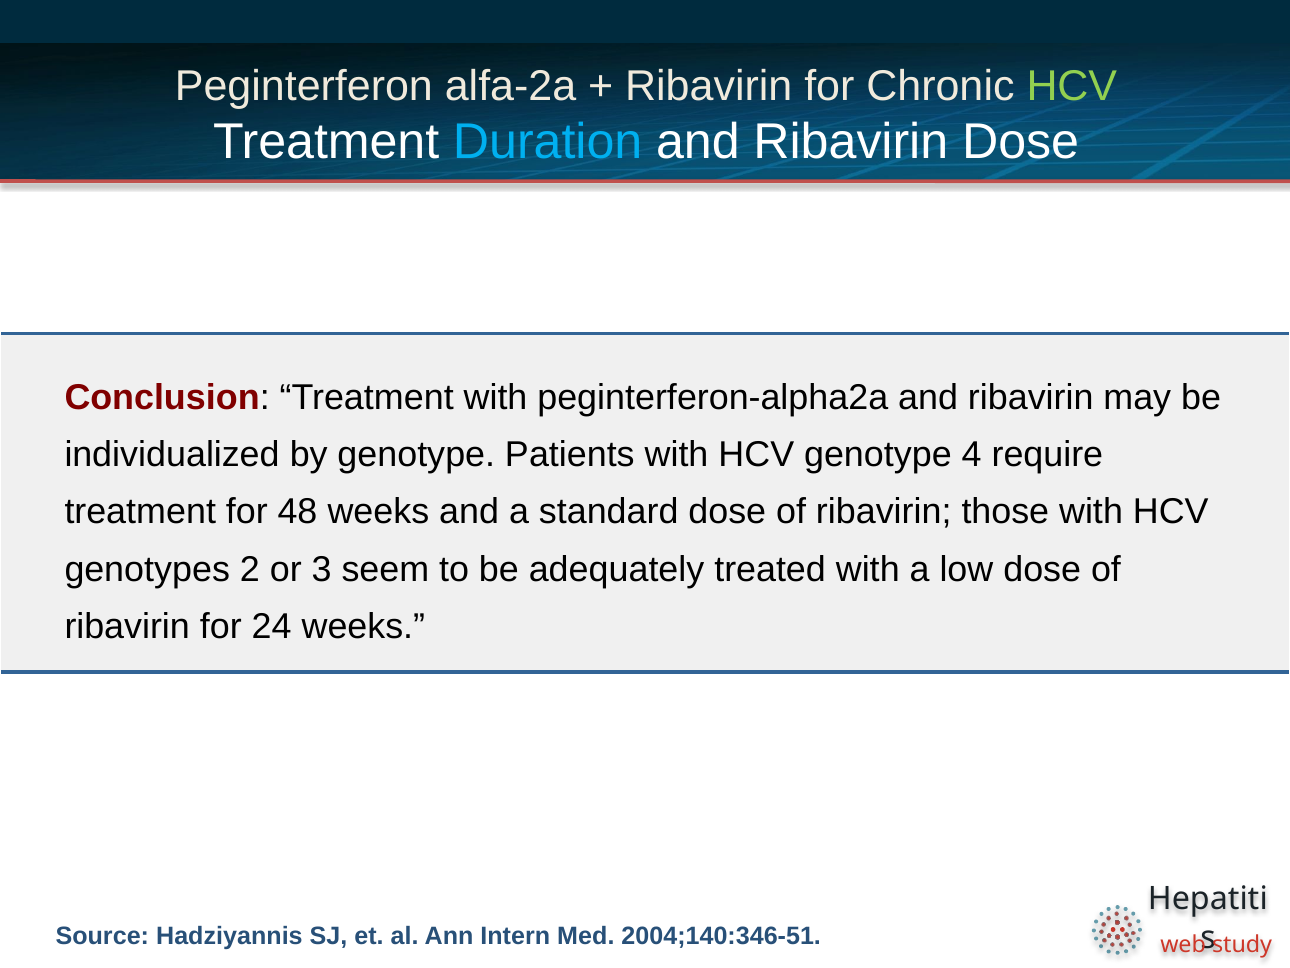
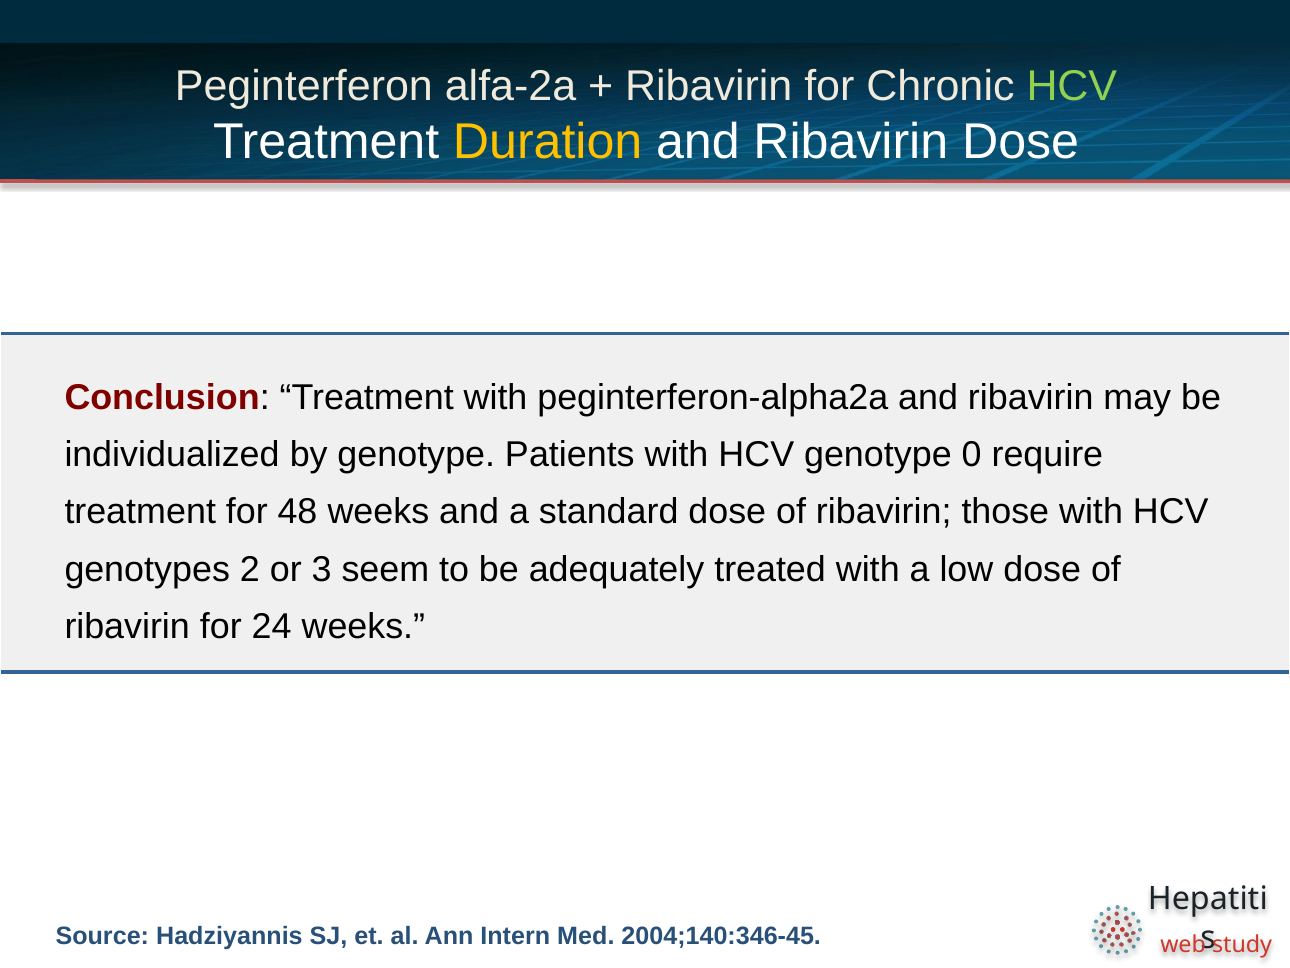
Duration colour: light blue -> yellow
4: 4 -> 0
2004;140:346-51: 2004;140:346-51 -> 2004;140:346-45
